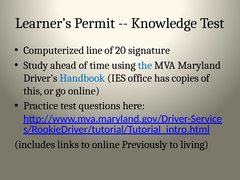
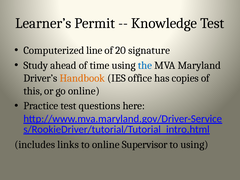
Handbook colour: blue -> orange
Previously: Previously -> Supervisor
to living: living -> using
